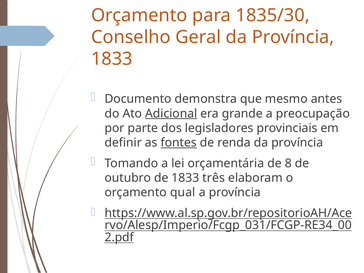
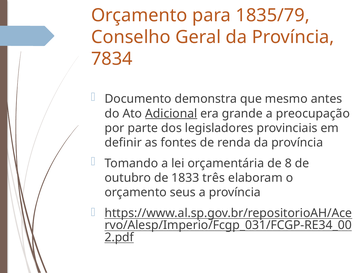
1835/30: 1835/30 -> 1835/79
1833 at (112, 59): 1833 -> 7834
fontes underline: present -> none
qual: qual -> seus
